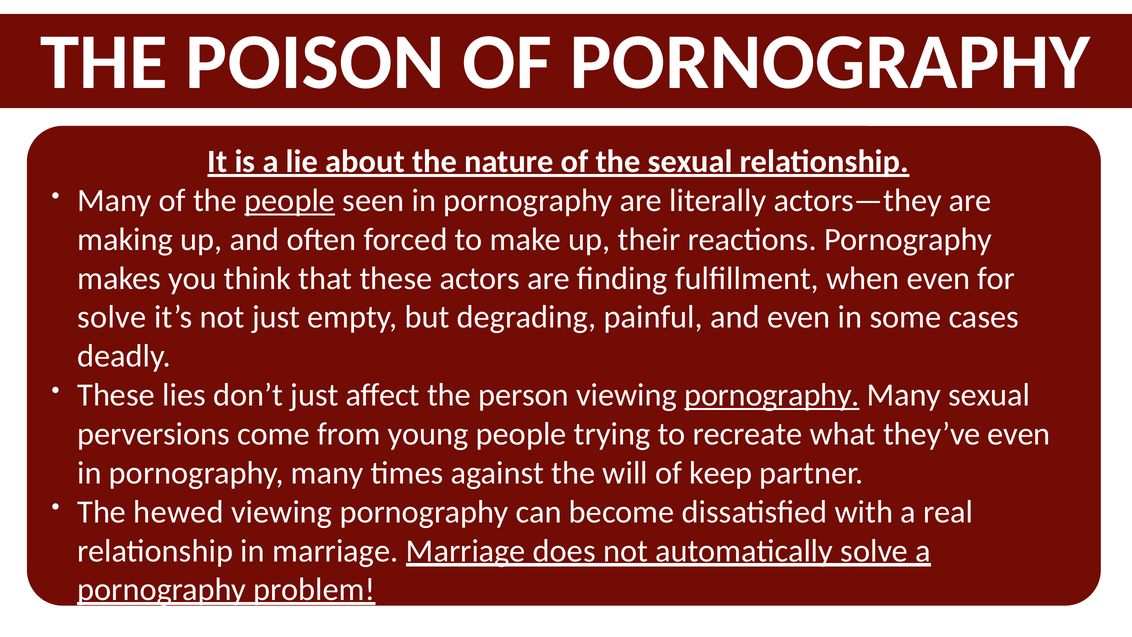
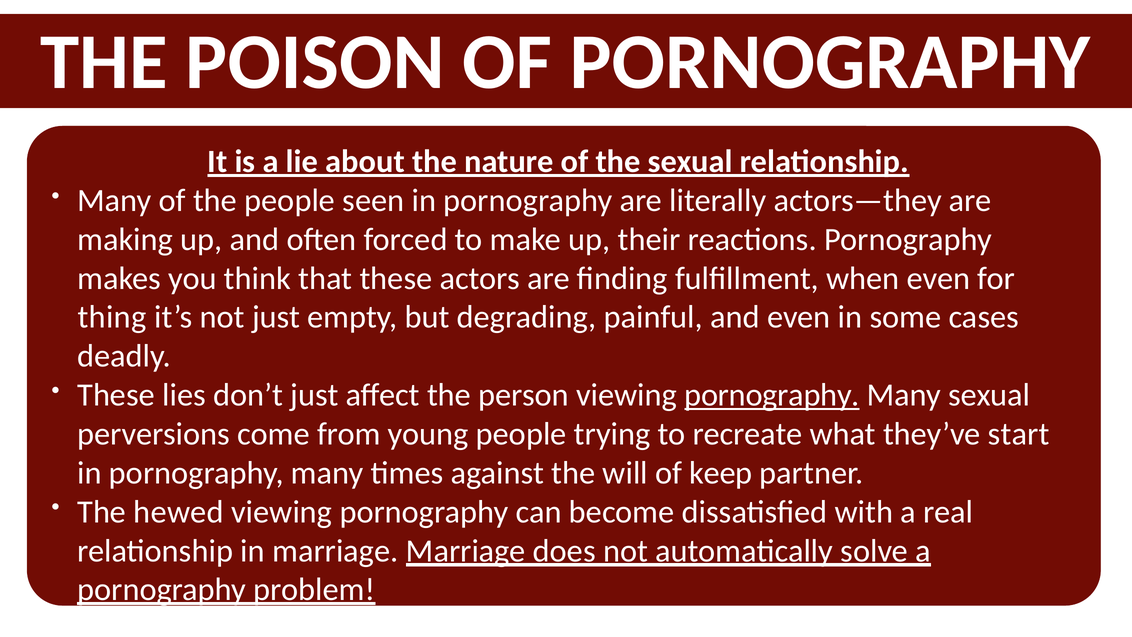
people at (290, 200) underline: present -> none
solve at (112, 317): solve -> thing
they’ve even: even -> start
